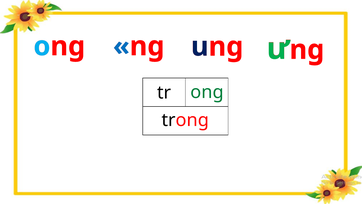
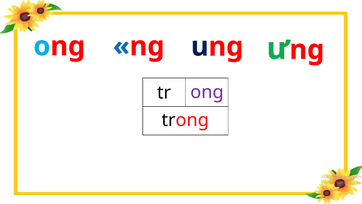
ong at (207, 92) colour: green -> purple
